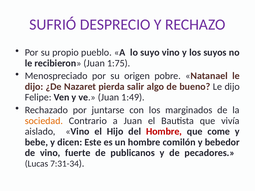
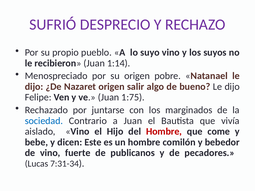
1:75: 1:75 -> 1:14
Nazaret pierda: pierda -> origen
1:49: 1:49 -> 1:75
sociedad colour: orange -> blue
